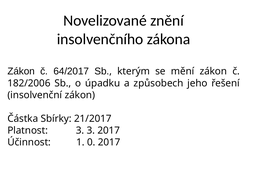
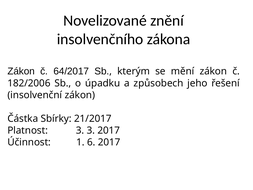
0: 0 -> 6
